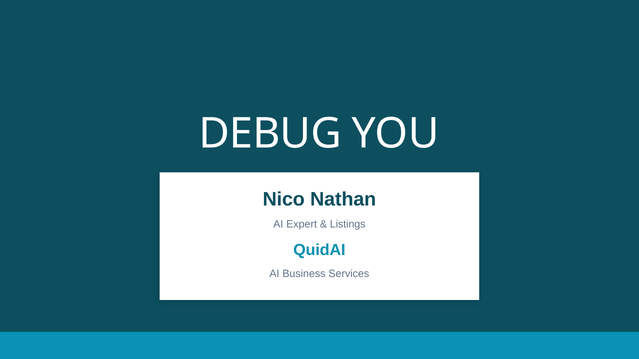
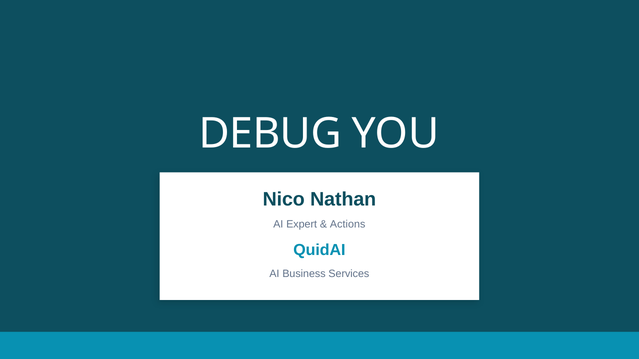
Listings: Listings -> Actions
